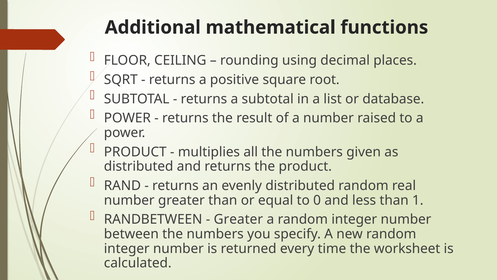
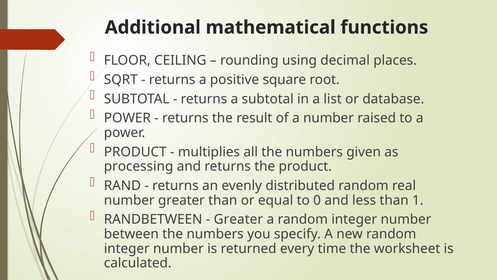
distributed at (139, 166): distributed -> processing
